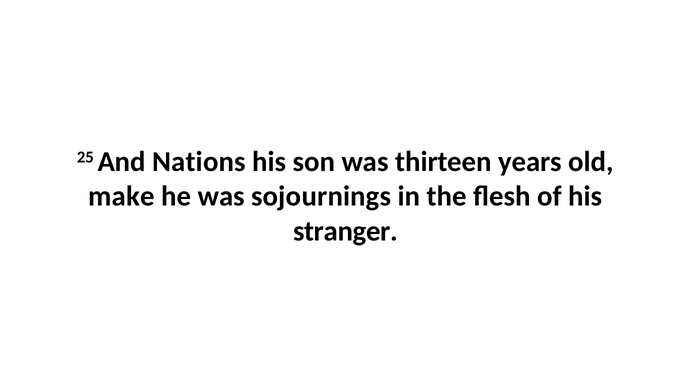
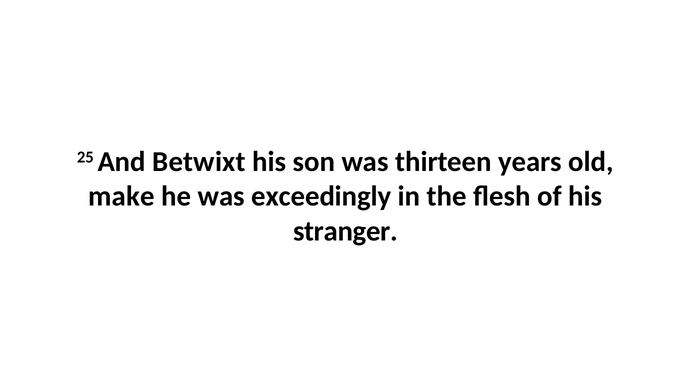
Nations: Nations -> Betwixt
sojournings: sojournings -> exceedingly
